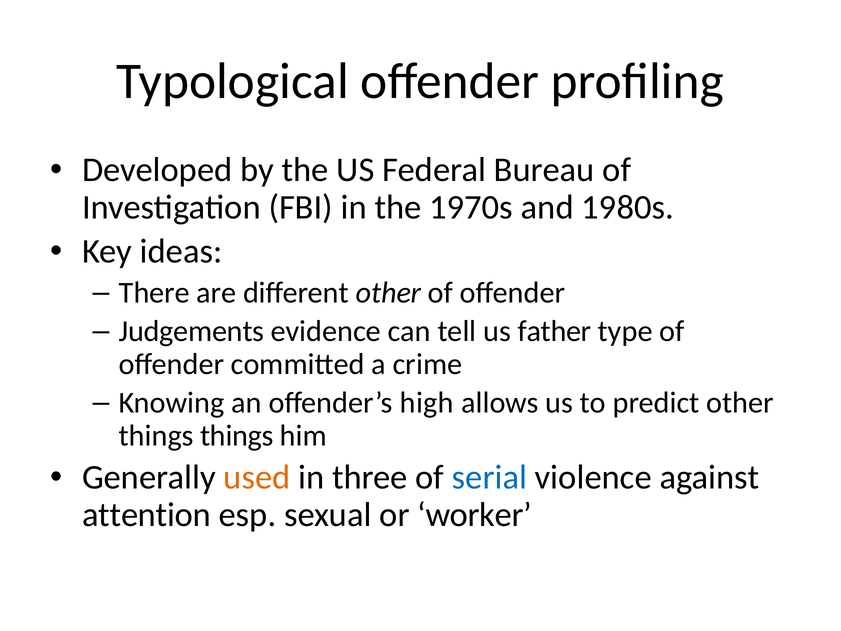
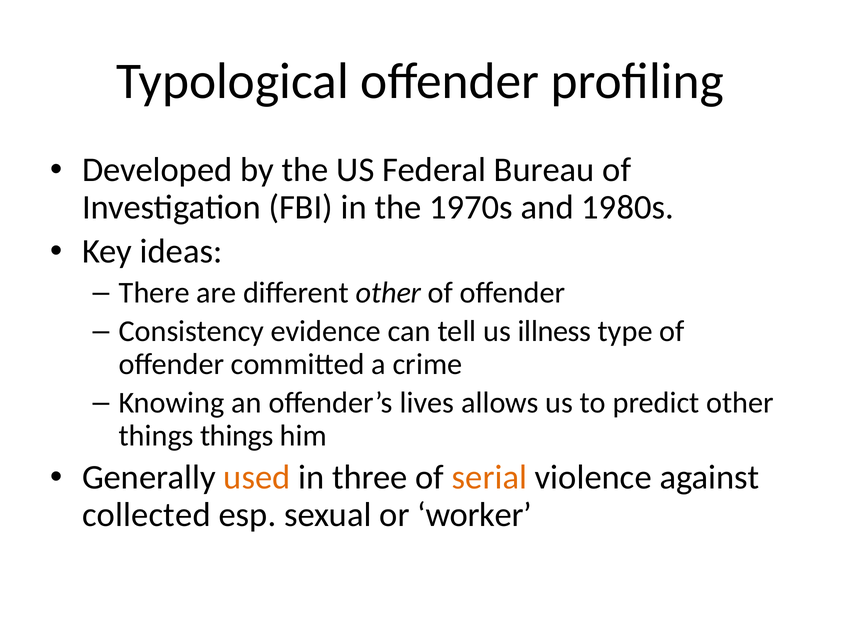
Judgements: Judgements -> Consistency
father: father -> illness
high: high -> lives
serial colour: blue -> orange
attention: attention -> collected
